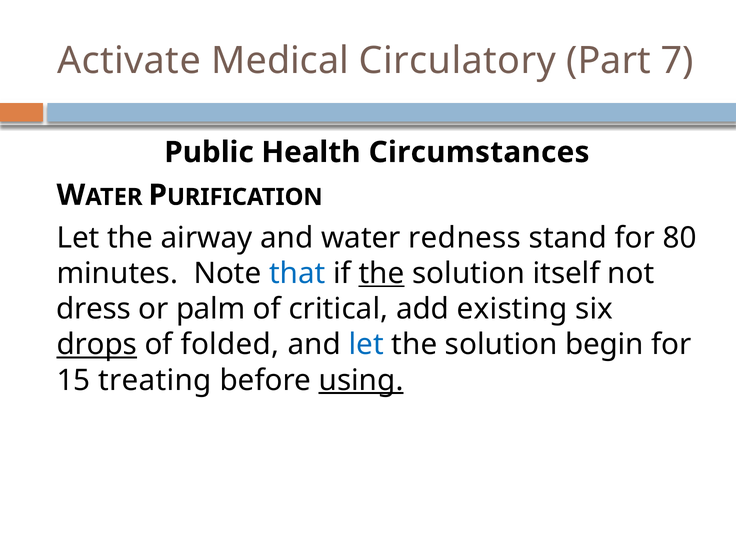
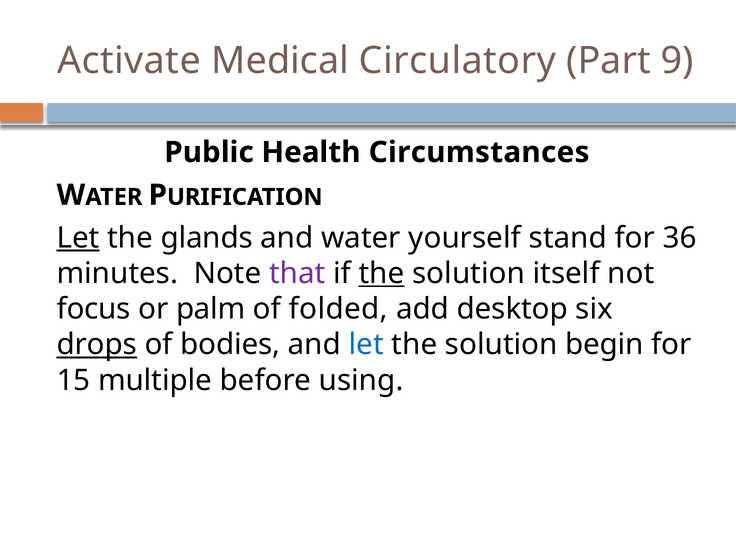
7: 7 -> 9
Let at (78, 238) underline: none -> present
airway: airway -> glands
redness: redness -> yourself
80: 80 -> 36
that colour: blue -> purple
dress: dress -> focus
critical: critical -> folded
existing: existing -> desktop
folded: folded -> bodies
treating: treating -> multiple
using underline: present -> none
